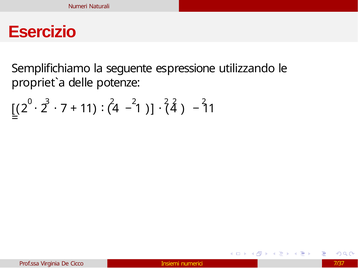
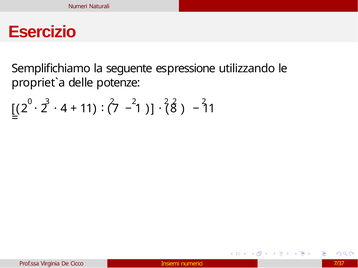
7: 7 -> 4
4 at (116, 109): 4 -> 7
4 at (174, 109): 4 -> 8
